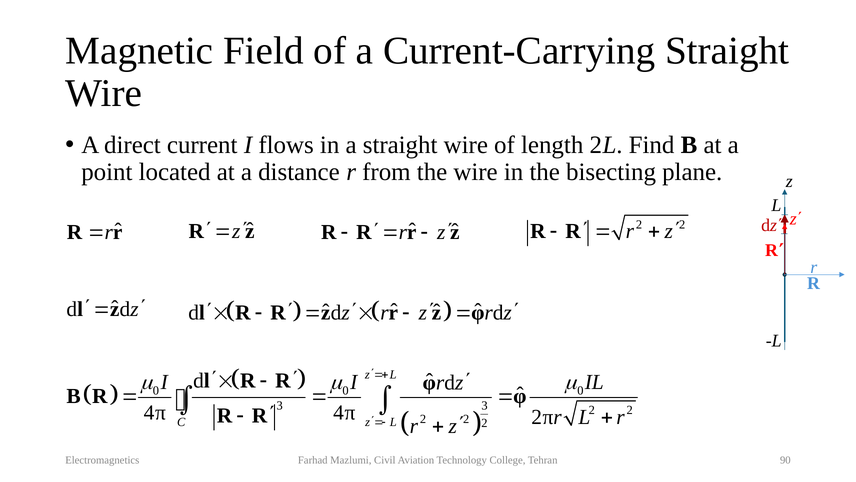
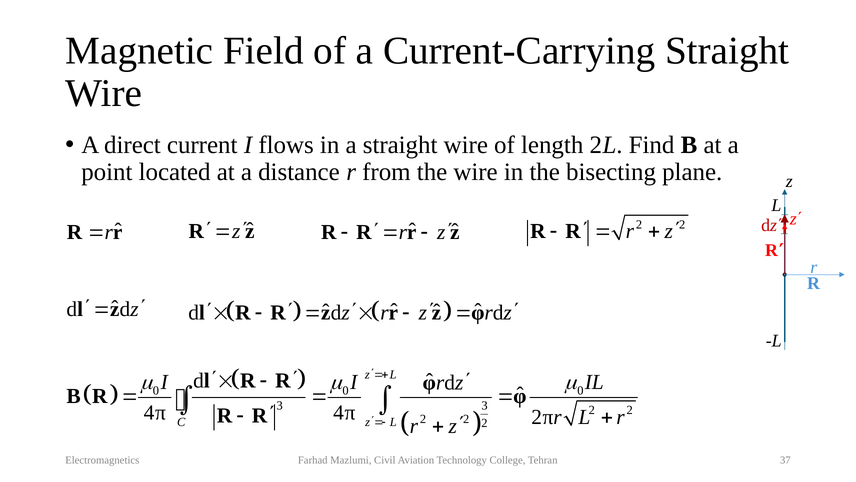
90: 90 -> 37
